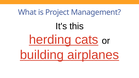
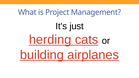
this: this -> just
